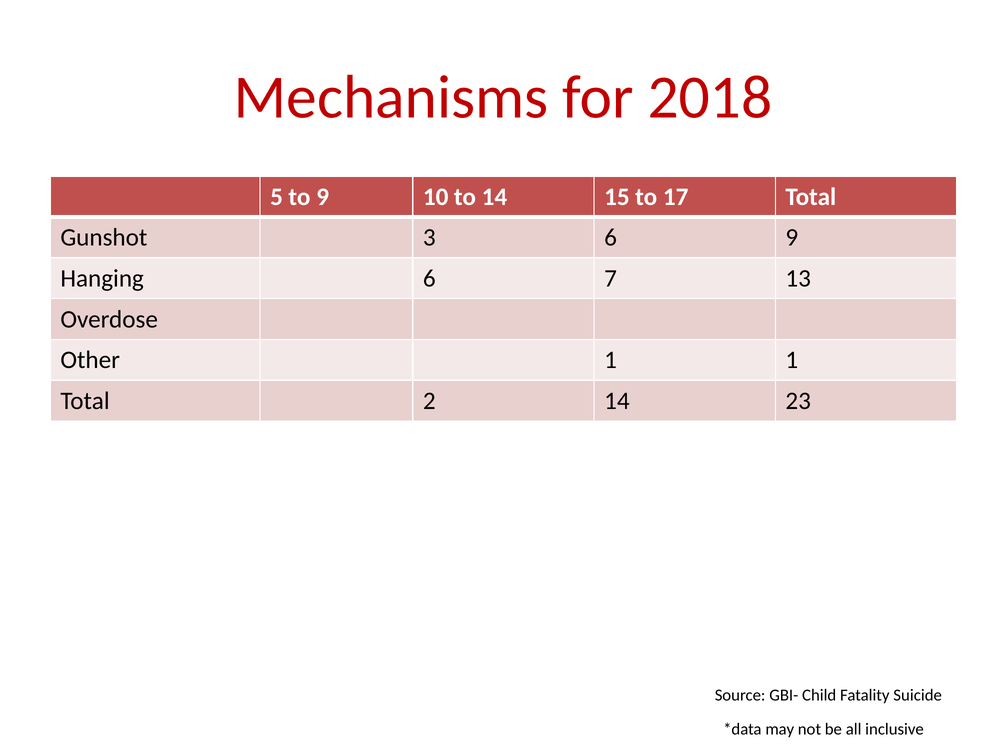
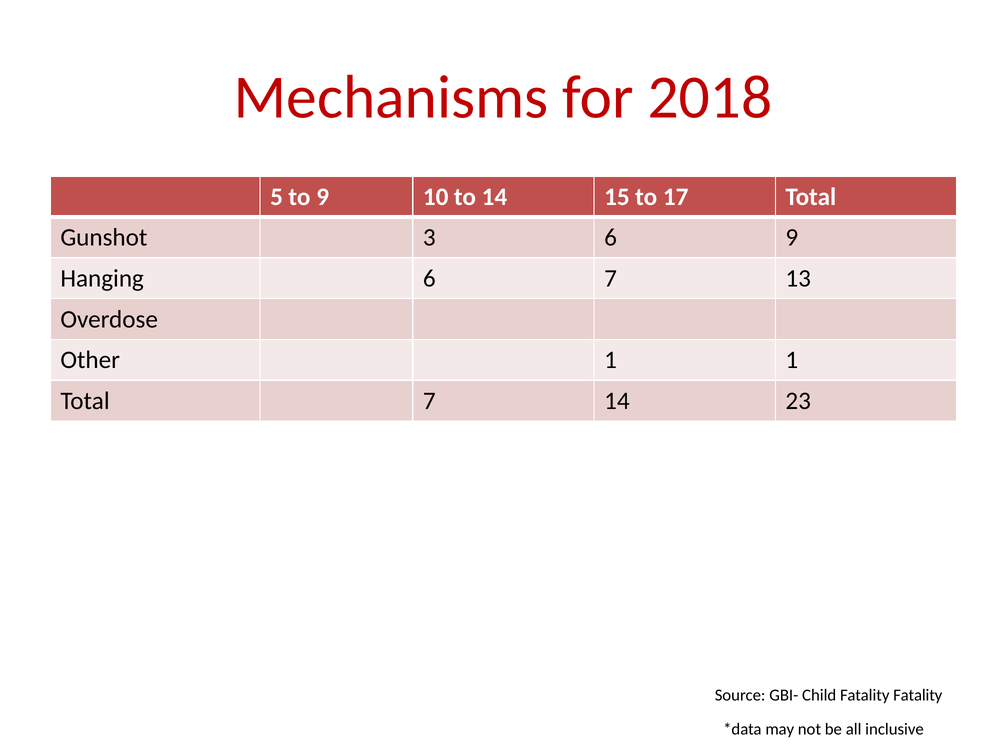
Total 2: 2 -> 7
Fatality Suicide: Suicide -> Fatality
